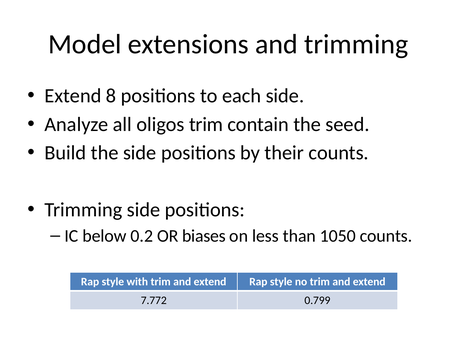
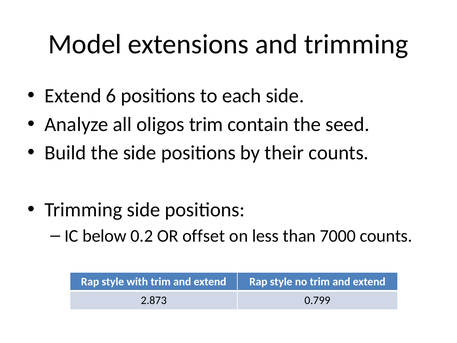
8: 8 -> 6
biases: biases -> offset
1050: 1050 -> 7000
7.772: 7.772 -> 2.873
